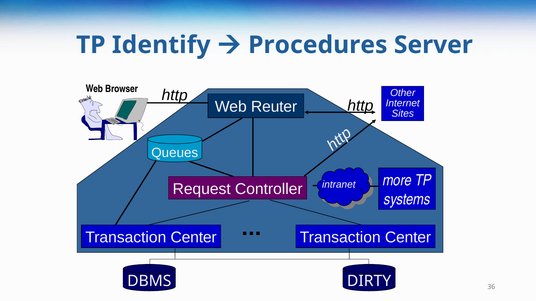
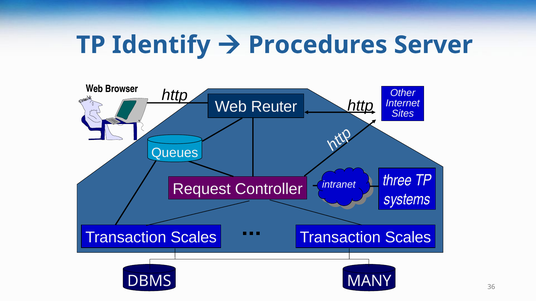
more: more -> three
Center at (194, 238): Center -> Scales
Center at (408, 238): Center -> Scales
DIRTY: DIRTY -> MANY
